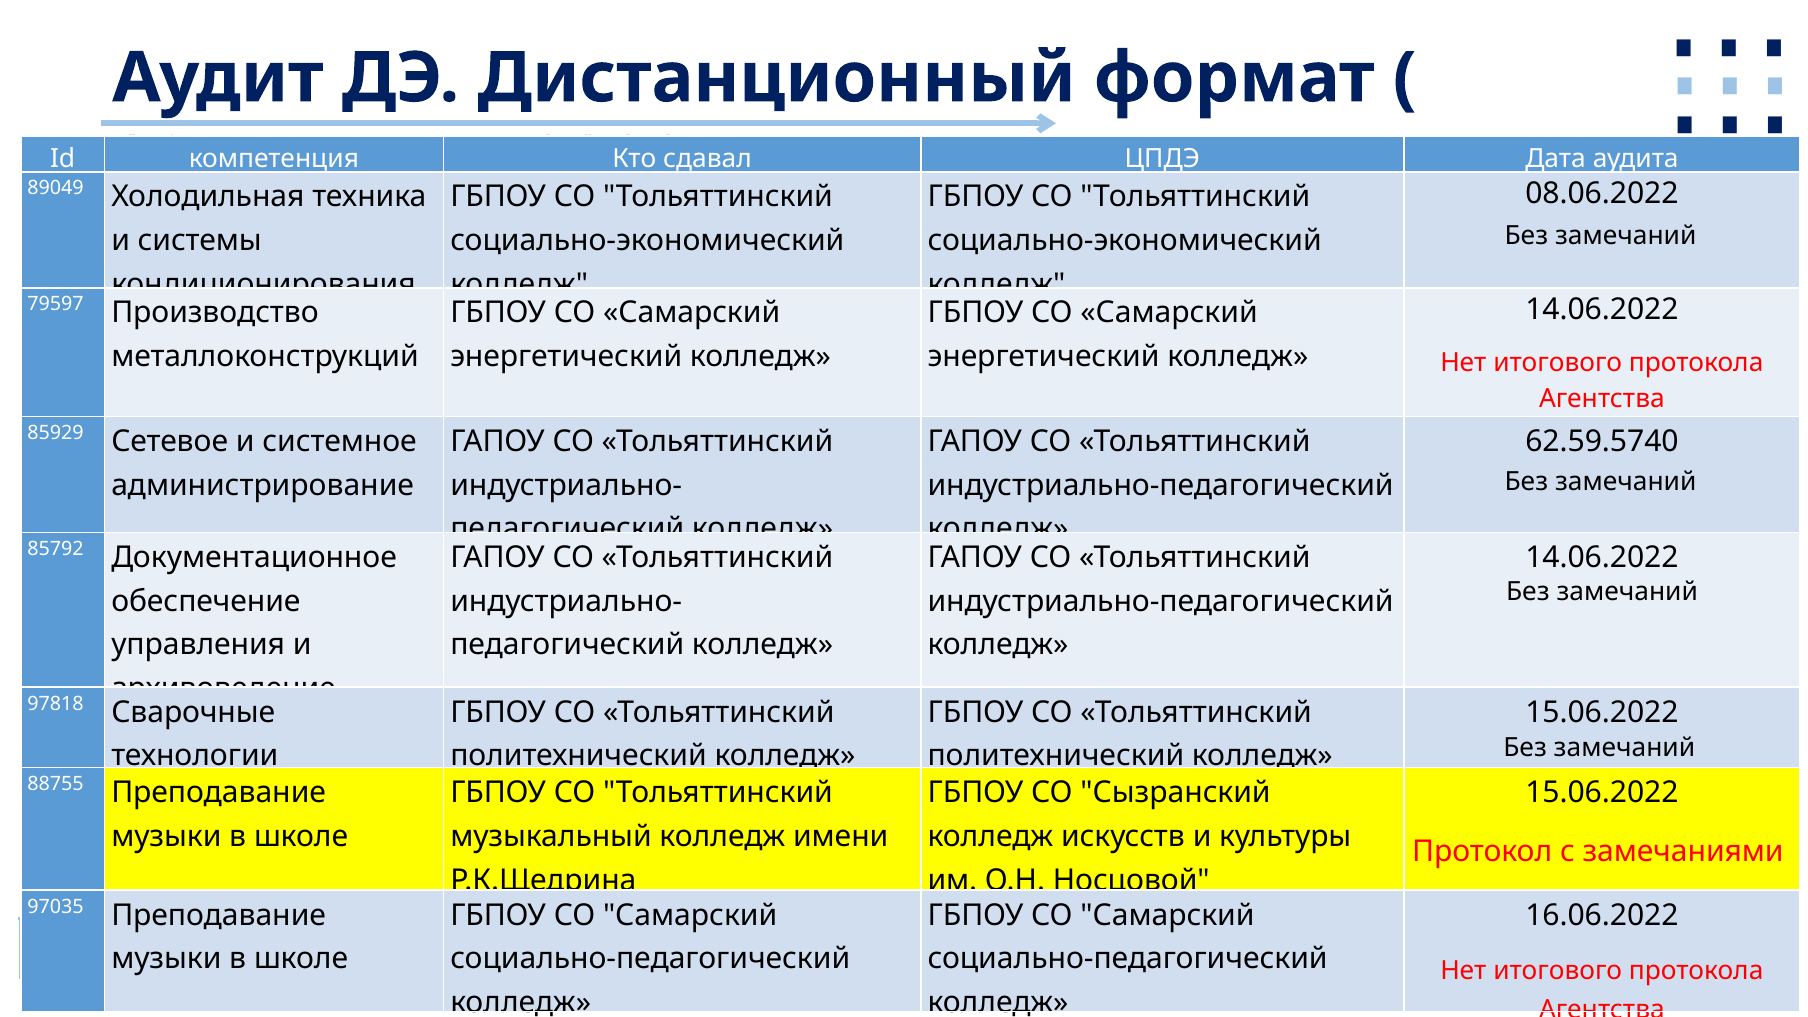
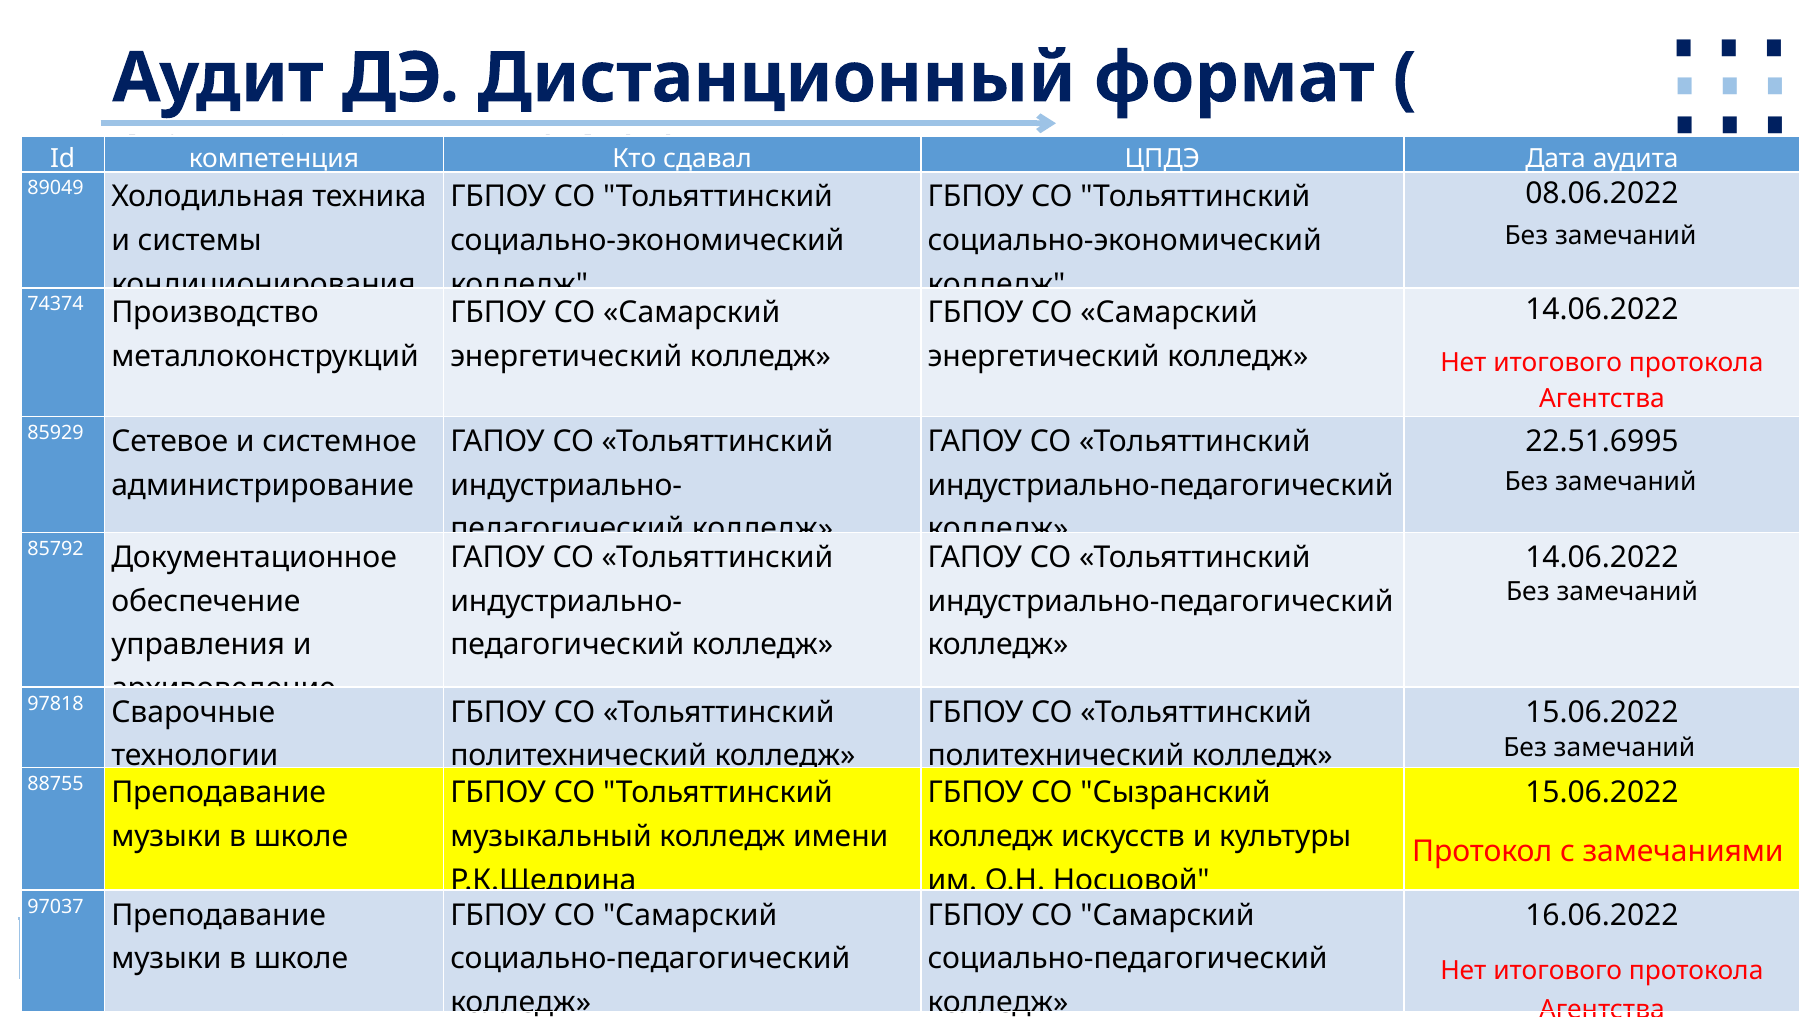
79597: 79597 -> 74374
62.59.5740: 62.59.5740 -> 22.51.6995
97035: 97035 -> 97037
